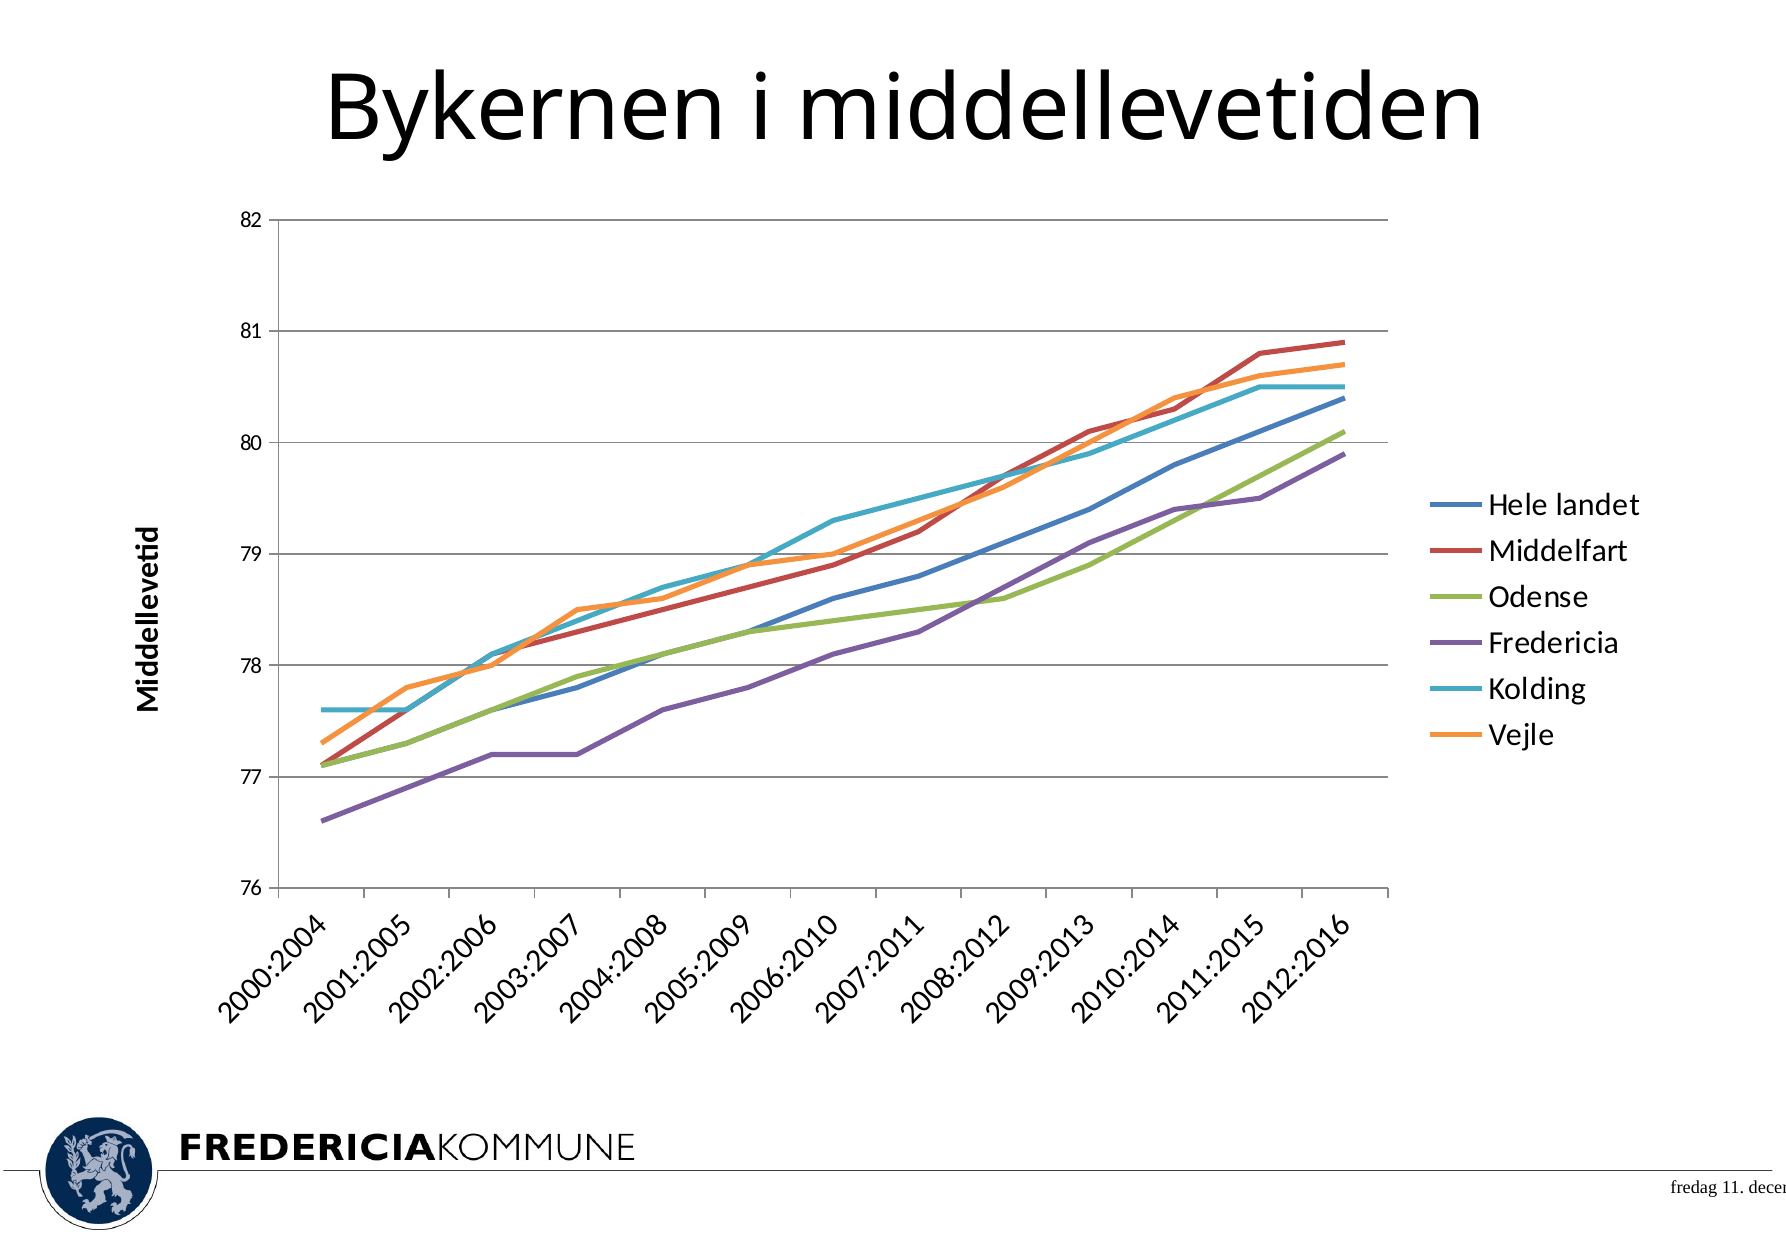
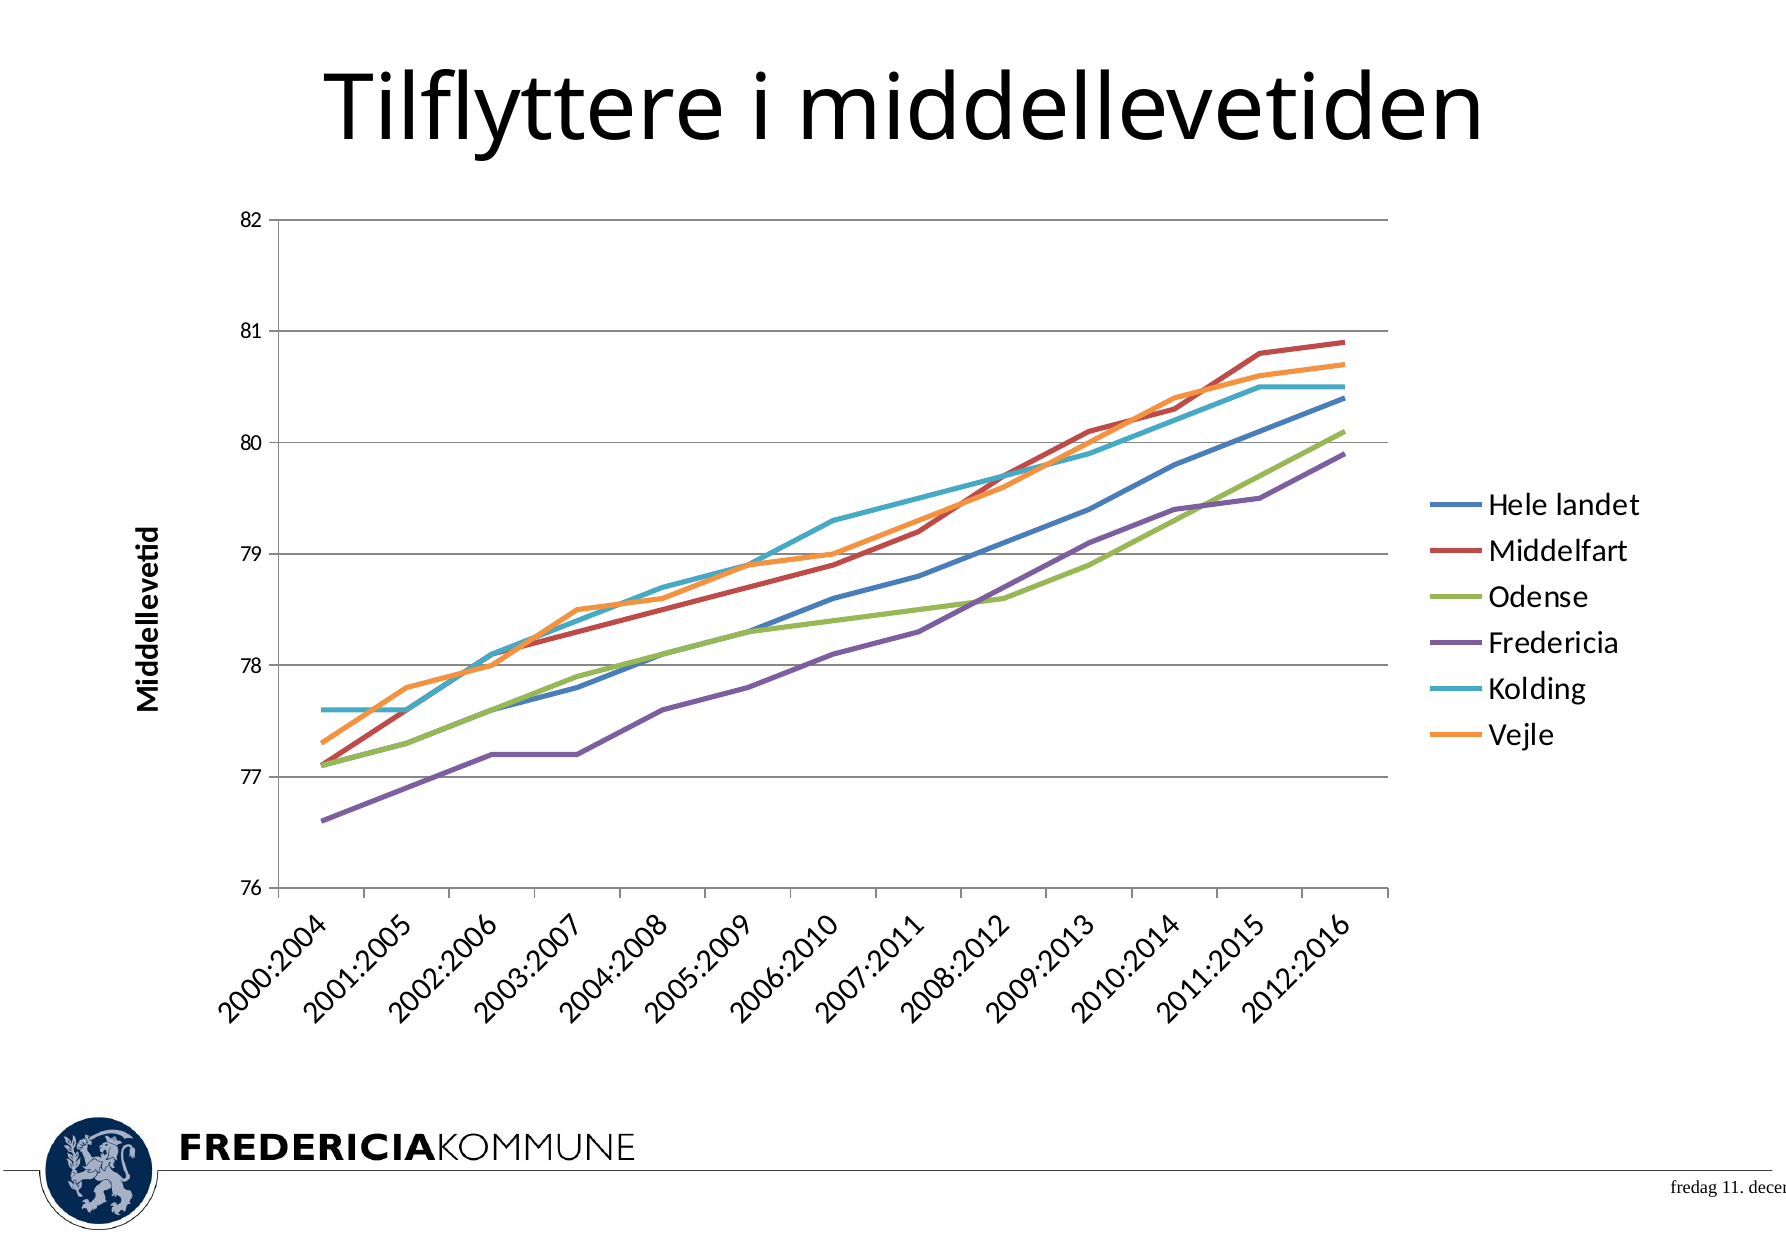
Bykernen: Bykernen -> Tilflyttere
